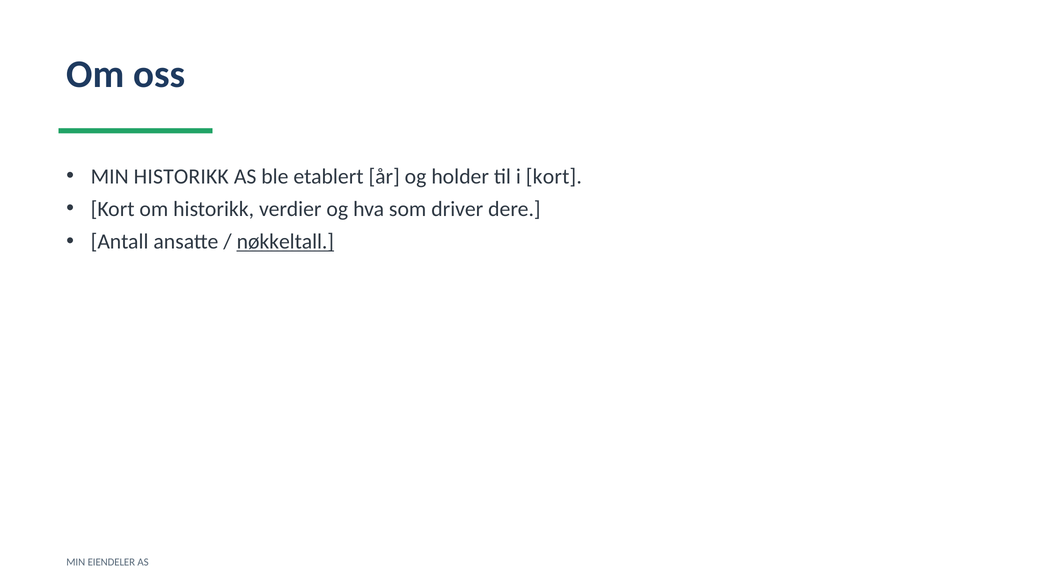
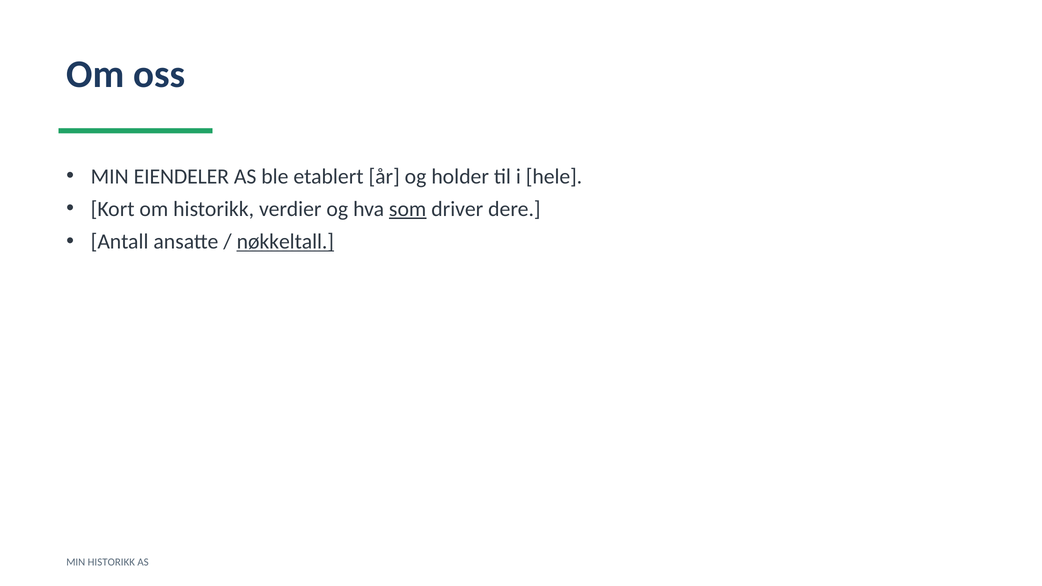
MIN HISTORIKK: HISTORIKK -> EIENDELER
i kort: kort -> hele
som underline: none -> present
MIN EIENDELER: EIENDELER -> HISTORIKK
